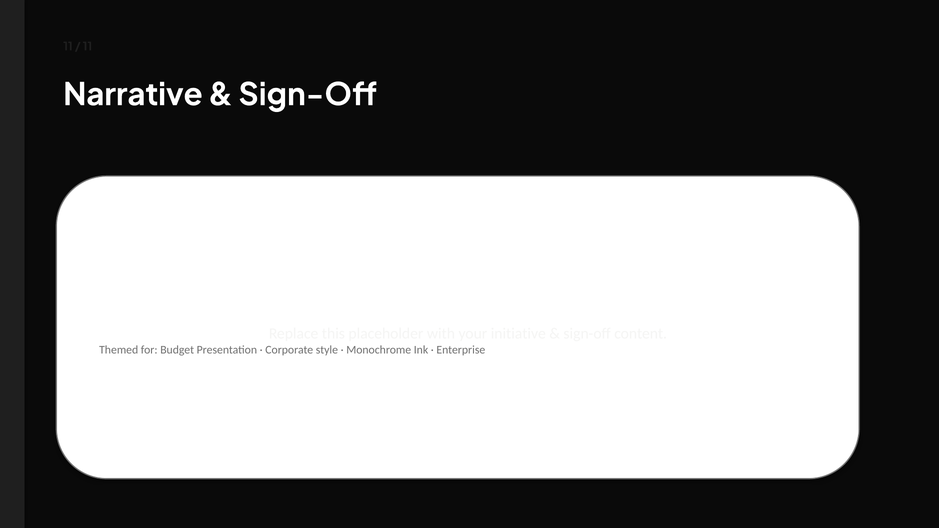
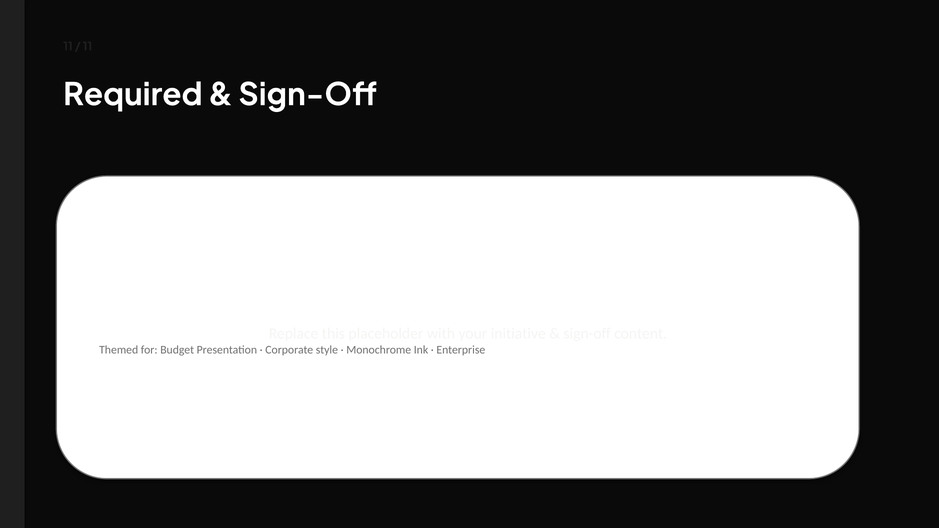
Narrative: Narrative -> Required
